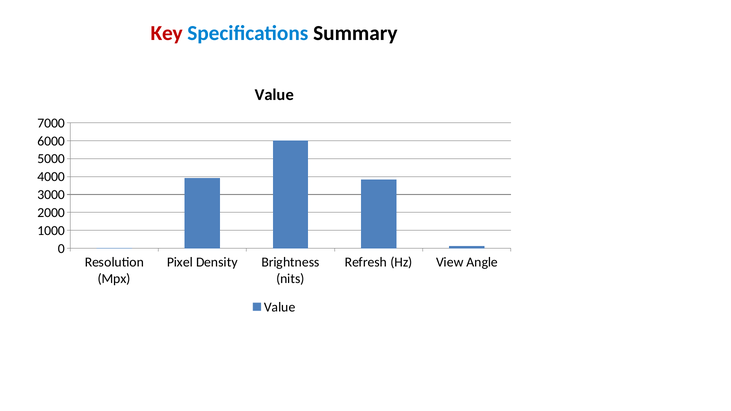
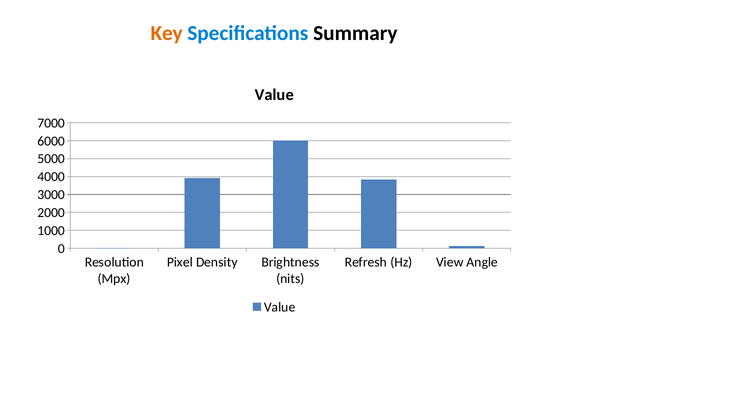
Key colour: red -> orange
